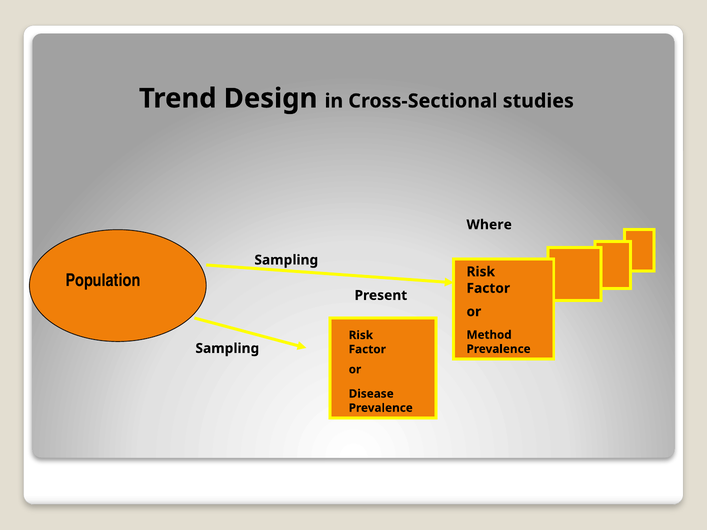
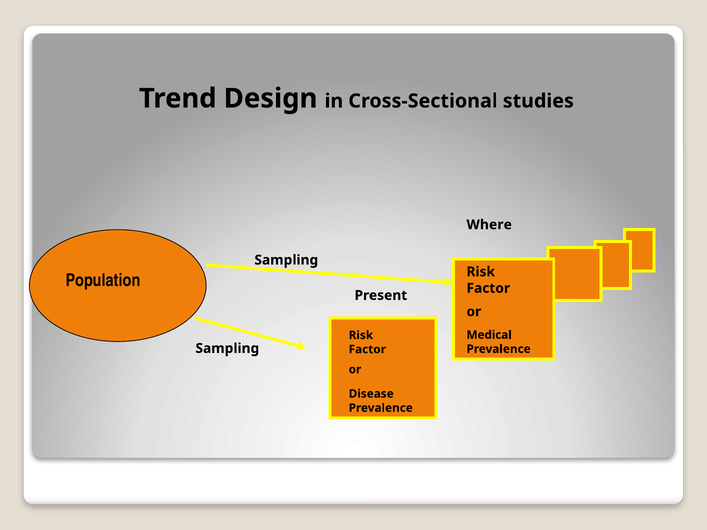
Method: Method -> Medical
